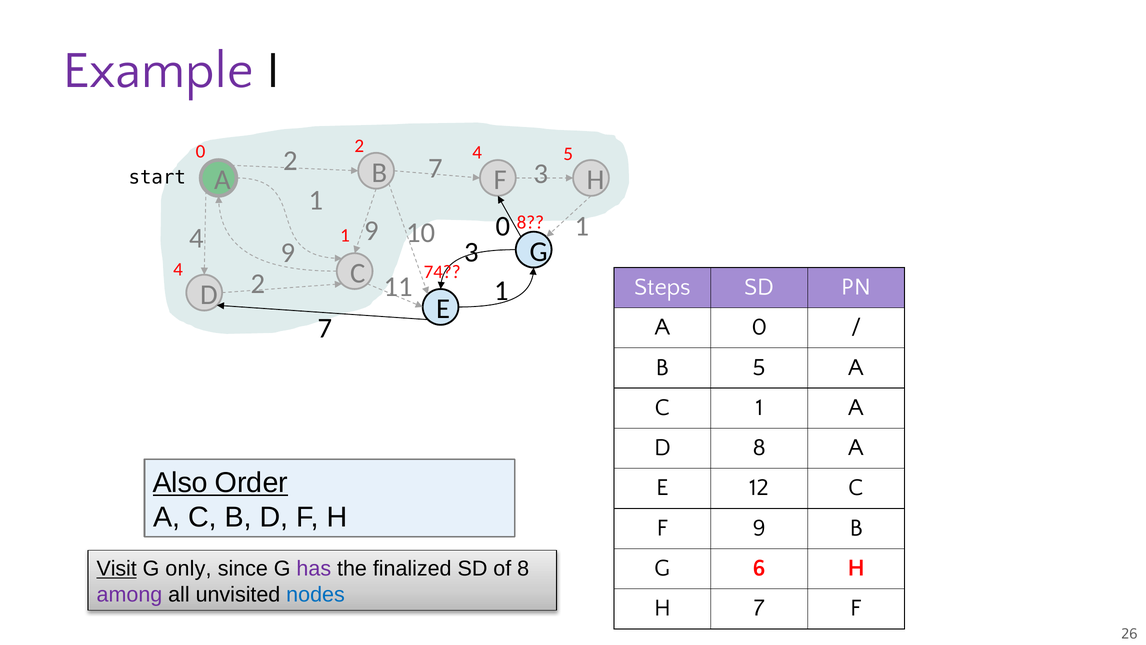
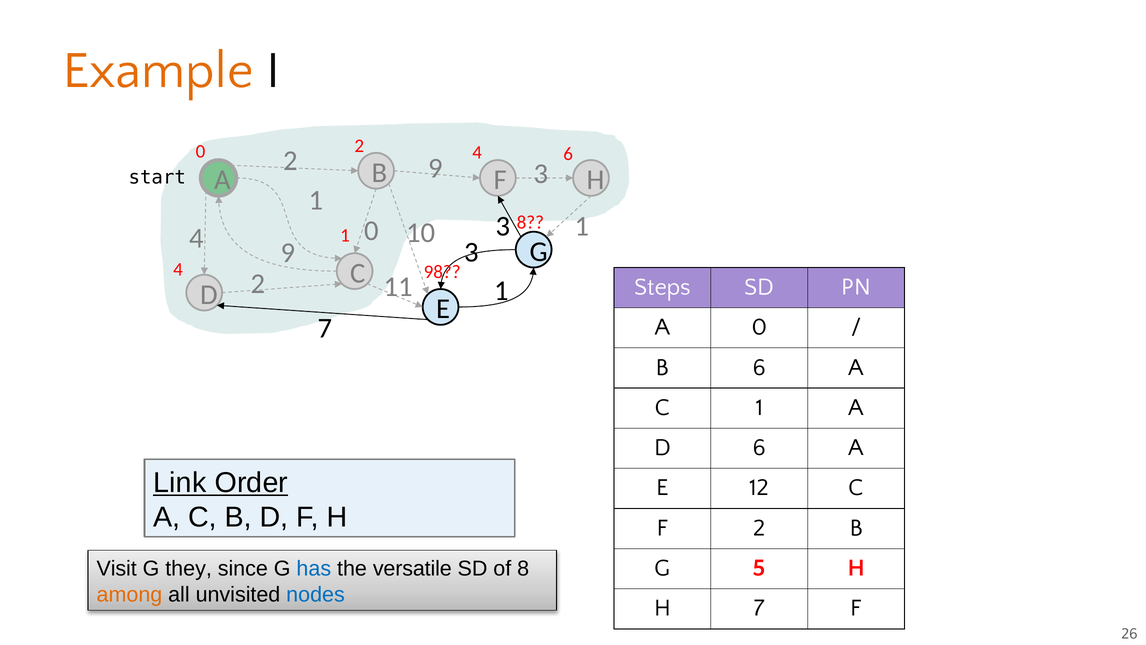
Example colour: purple -> orange
4 5: 5 -> 6
2 7: 7 -> 9
10 0: 0 -> 3
4 9: 9 -> 0
74: 74 -> 98
B 5: 5 -> 6
D 8: 8 -> 6
Also: Also -> Link
F 9: 9 -> 2
6: 6 -> 5
Visit underline: present -> none
only: only -> they
has colour: purple -> blue
finalized: finalized -> versatile
among colour: purple -> orange
